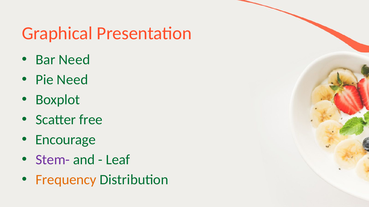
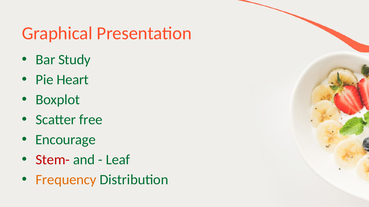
Bar Need: Need -> Study
Pie Need: Need -> Heart
Stem- colour: purple -> red
